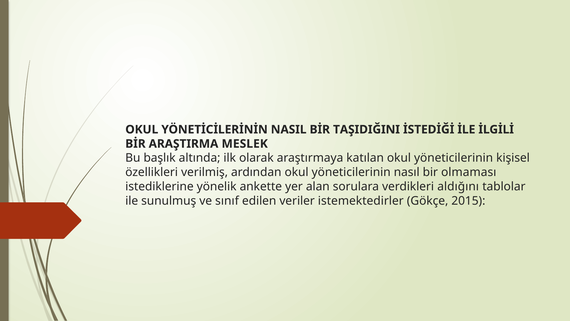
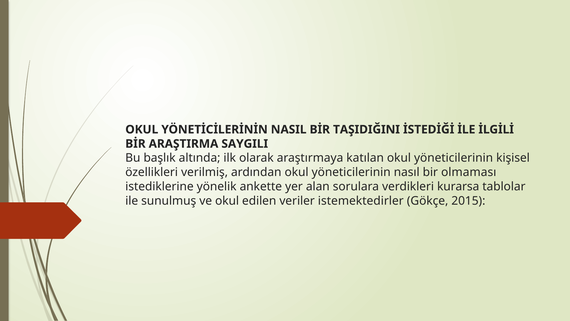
MESLEK: MESLEK -> SAYGILI
aldığını: aldığını -> kurarsa
ve sınıf: sınıf -> okul
